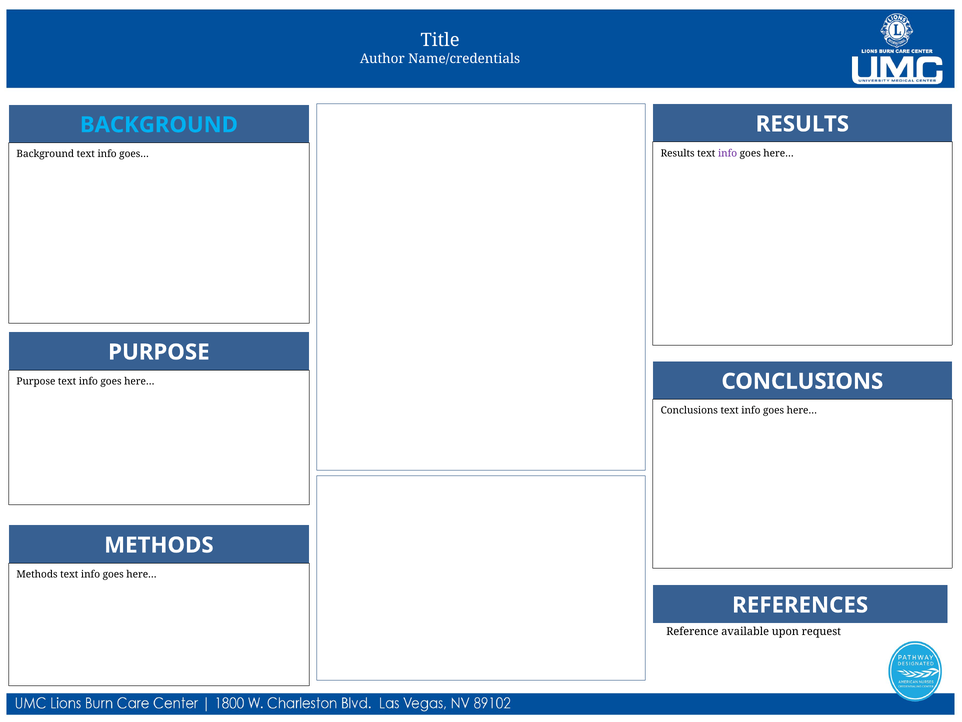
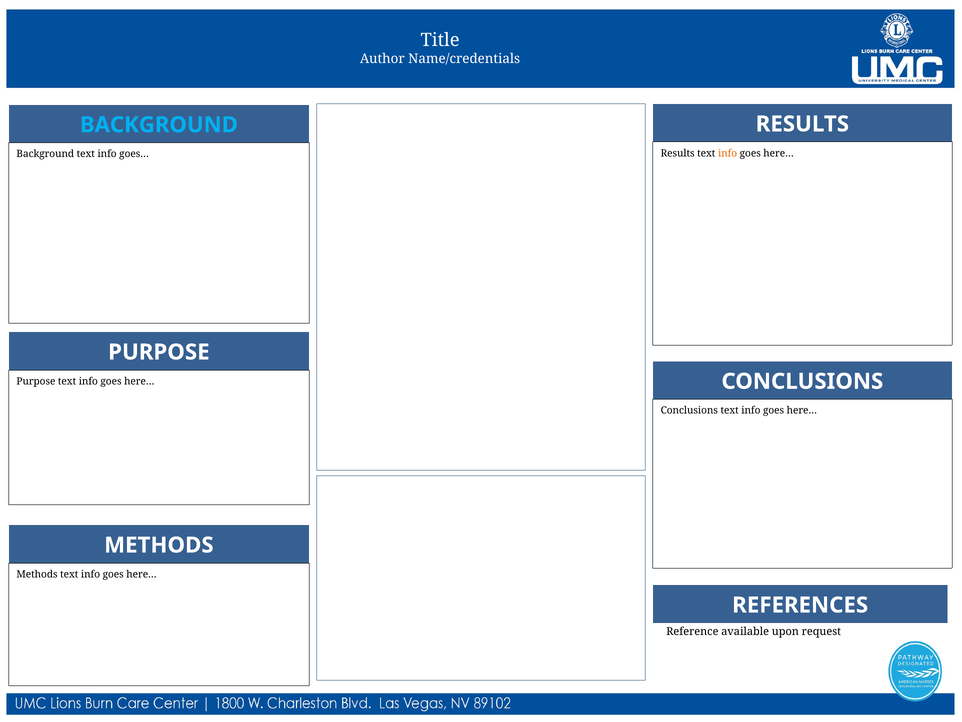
info at (728, 153) colour: purple -> orange
